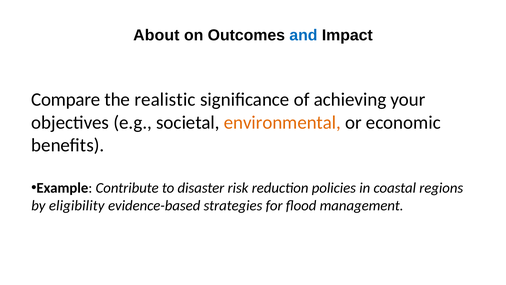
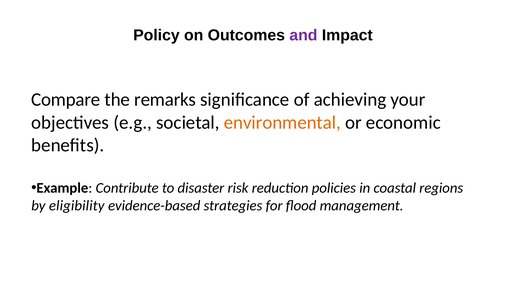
About: About -> Policy
and colour: blue -> purple
realistic: realistic -> remarks
